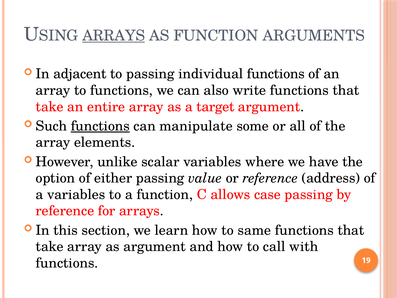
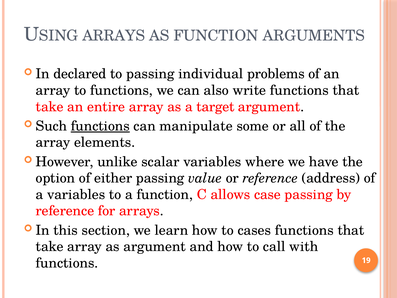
ARRAYS at (114, 36) underline: present -> none
adjacent: adjacent -> declared
individual functions: functions -> problems
same: same -> cases
